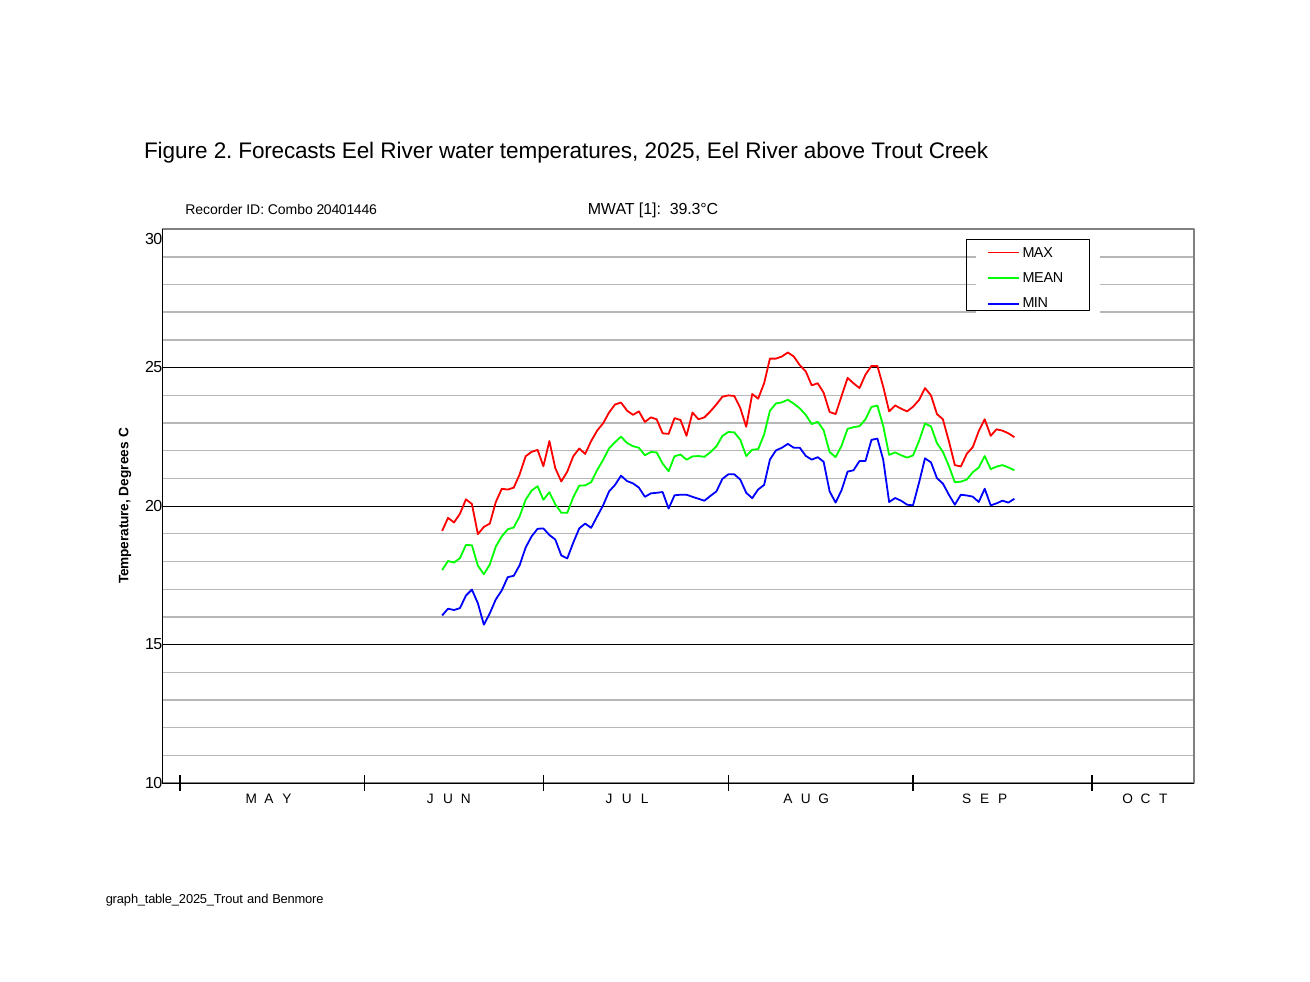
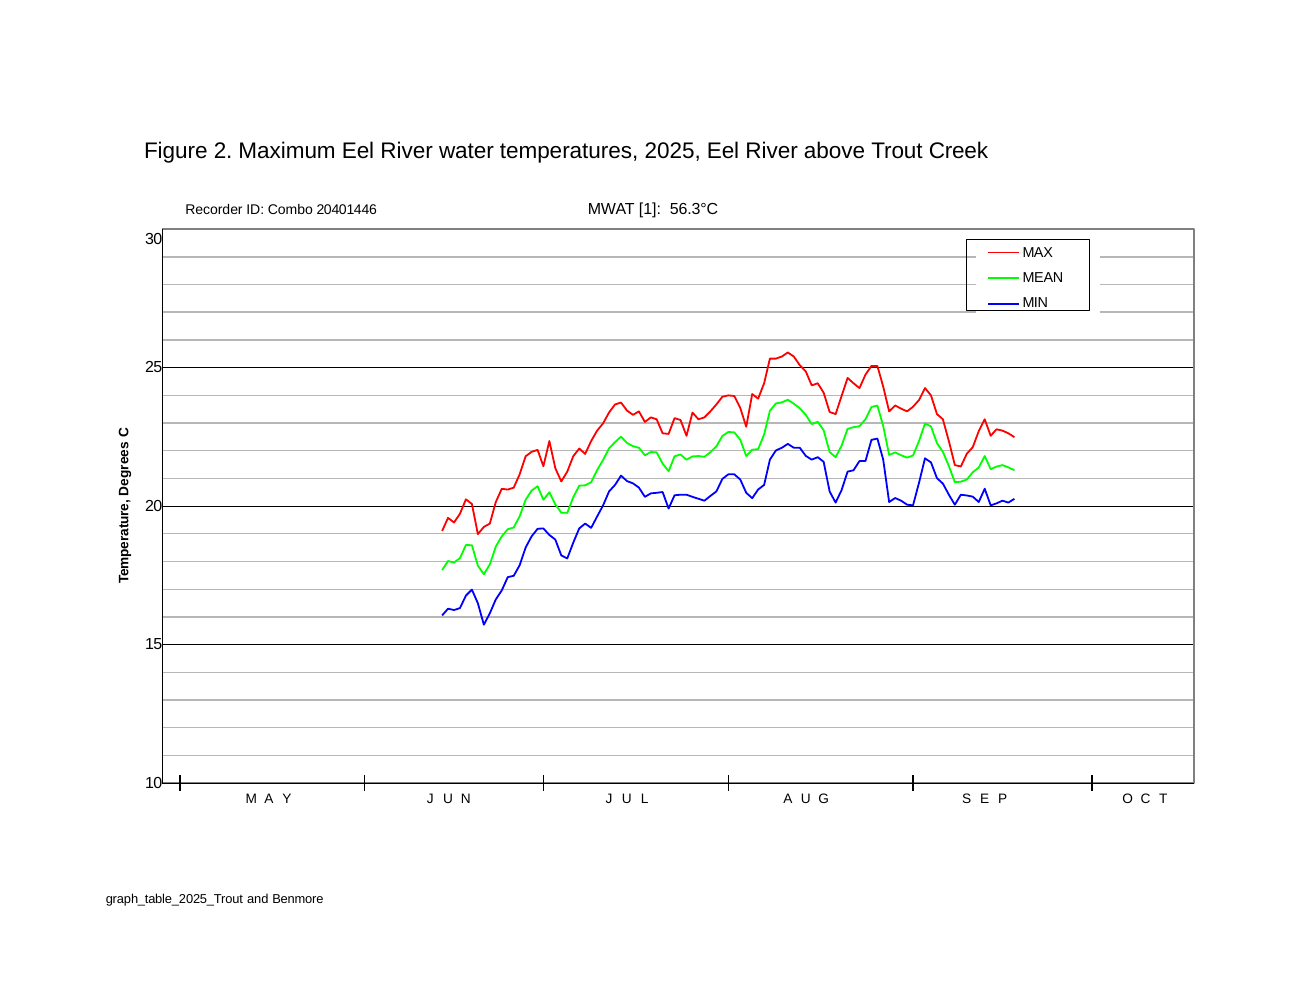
Forecasts: Forecasts -> Maximum
39.3°C: 39.3°C -> 56.3°C
